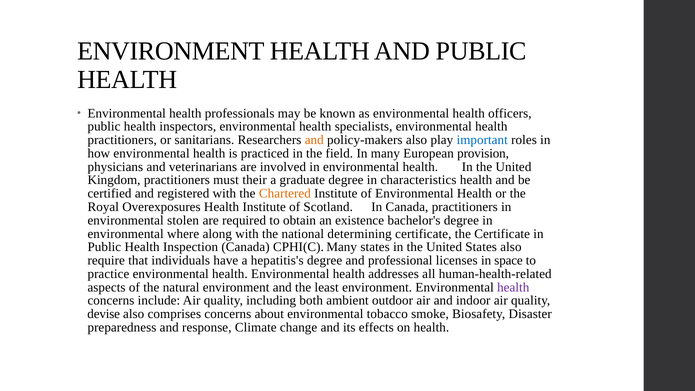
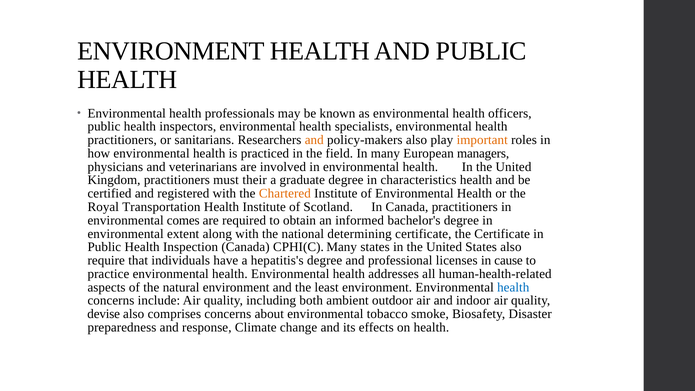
important colour: blue -> orange
provision: provision -> managers
Overexposures: Overexposures -> Transportation
stolen: stolen -> comes
existence: existence -> informed
where: where -> extent
space: space -> cause
health at (513, 287) colour: purple -> blue
